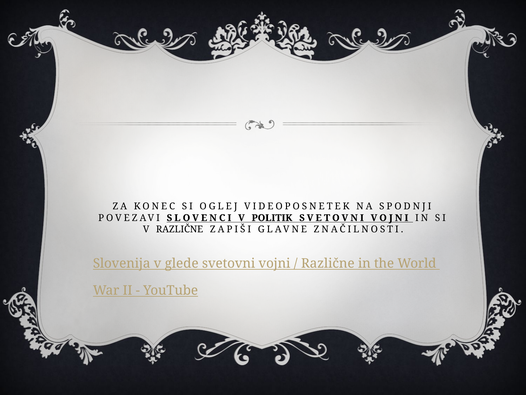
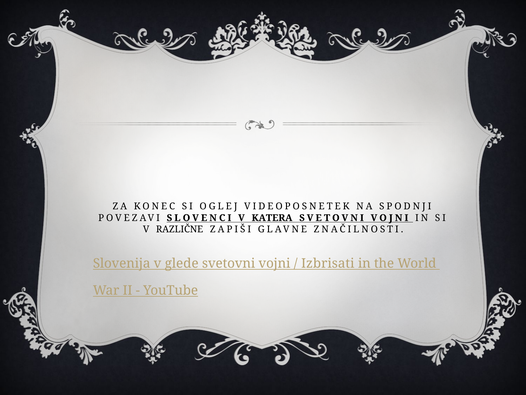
POLITIK: POLITIK -> KATERA
Različne at (328, 263): Različne -> Izbrisati
